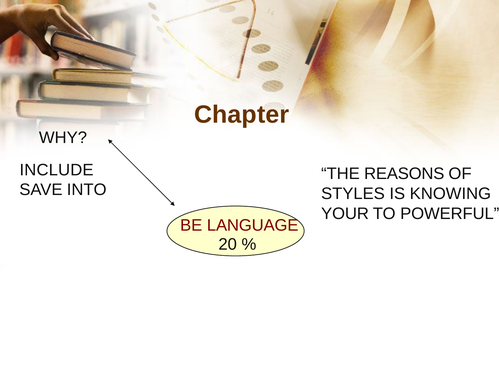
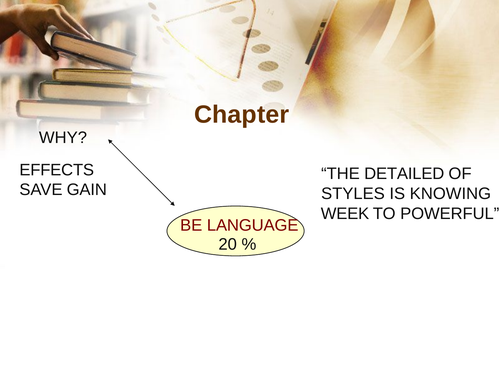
INCLUDE: INCLUDE -> EFFECTS
REASONS: REASONS -> DETAILED
INTO: INTO -> GAIN
YOUR: YOUR -> WEEK
